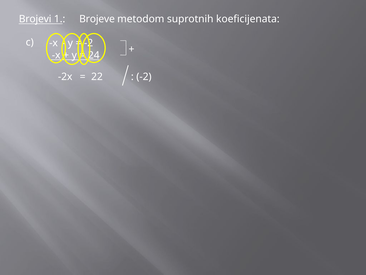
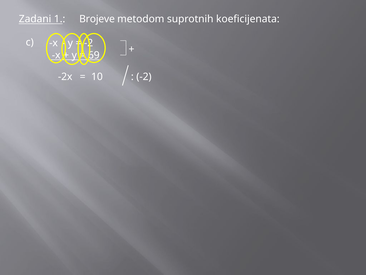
Brojevi: Brojevi -> Zadani
24: 24 -> 69
22: 22 -> 10
